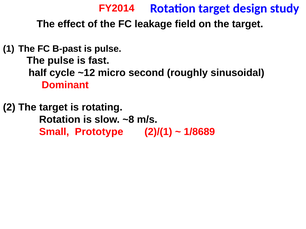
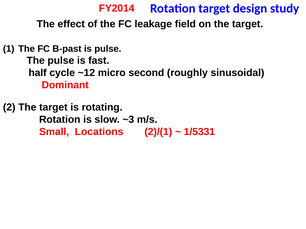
~8: ~8 -> ~3
Prototype: Prototype -> Locations
1/8689: 1/8689 -> 1/5331
